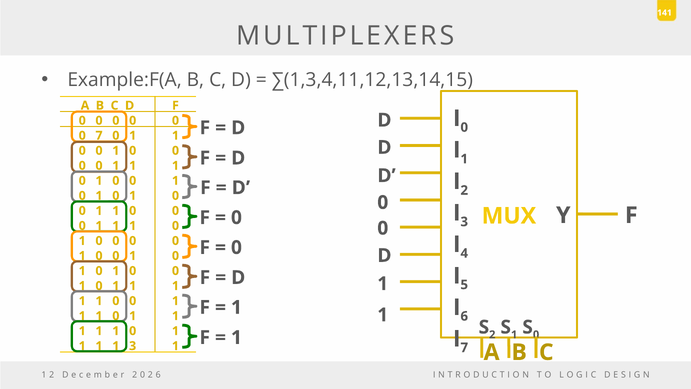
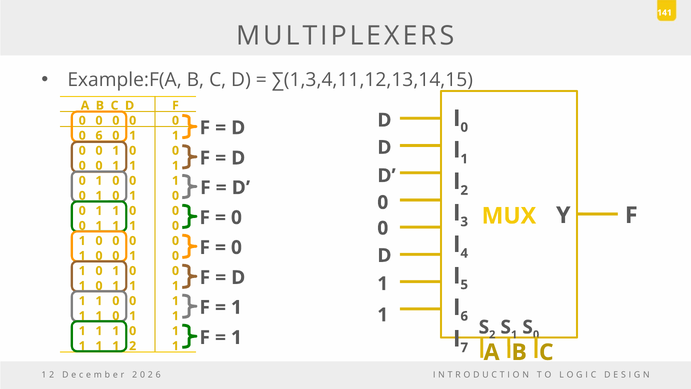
0 7: 7 -> 6
1 1 3: 3 -> 2
